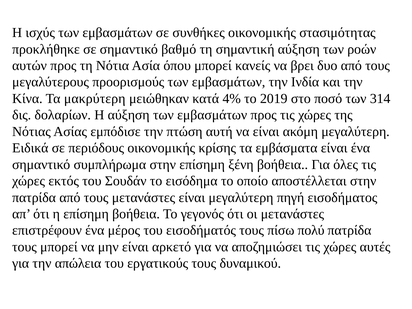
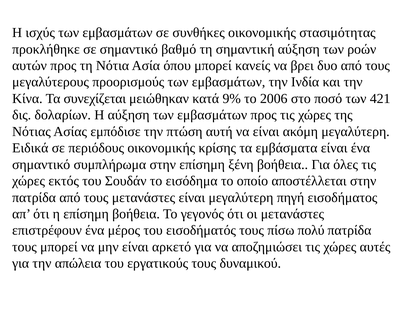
μακρύτερη: μακρύτερη -> συνεχίζεται
4%: 4% -> 9%
2019: 2019 -> 2006
314: 314 -> 421
